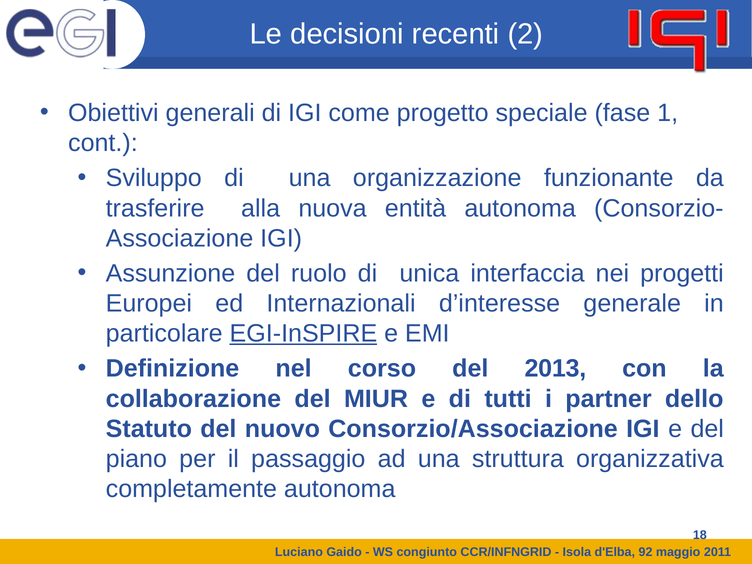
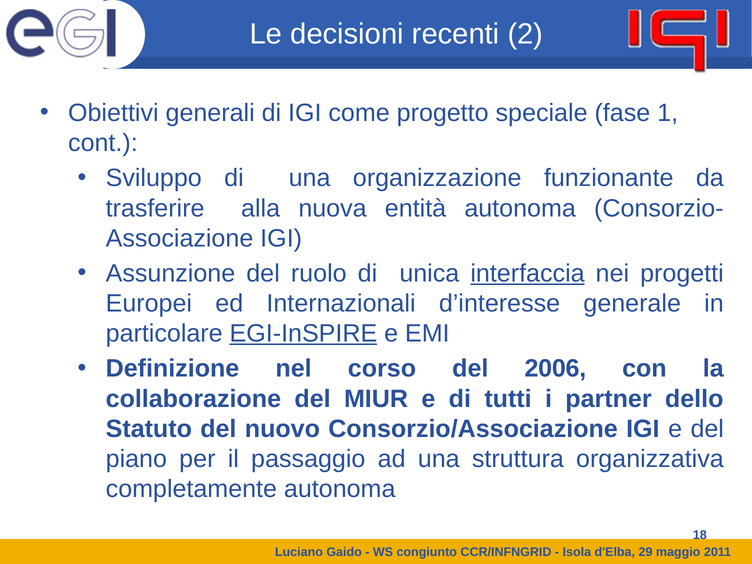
interfaccia underline: none -> present
2013: 2013 -> 2006
92: 92 -> 29
